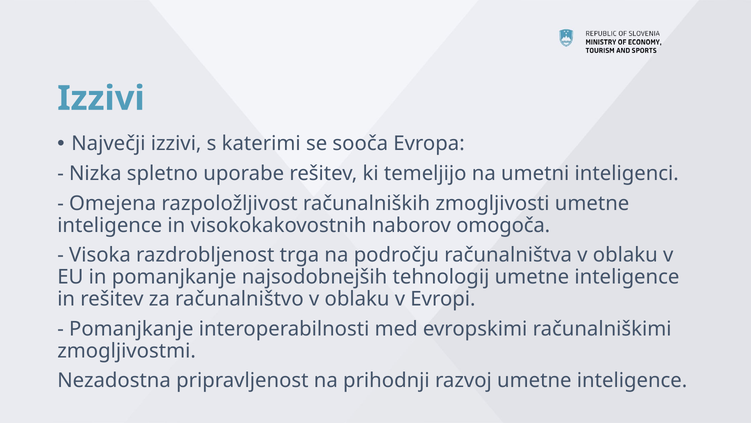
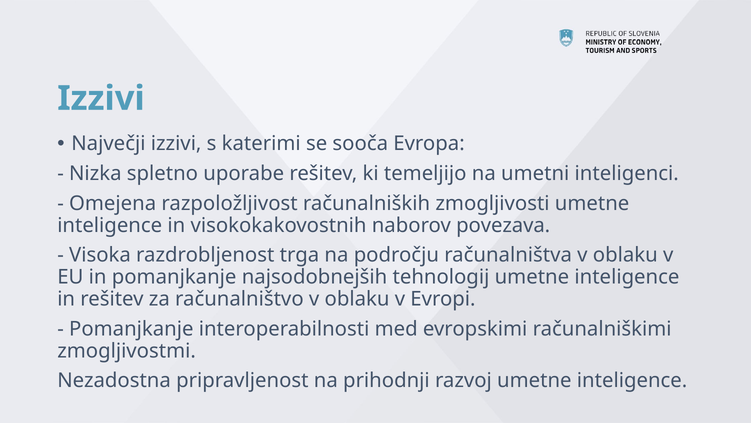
omogoča: omogoča -> povezava
